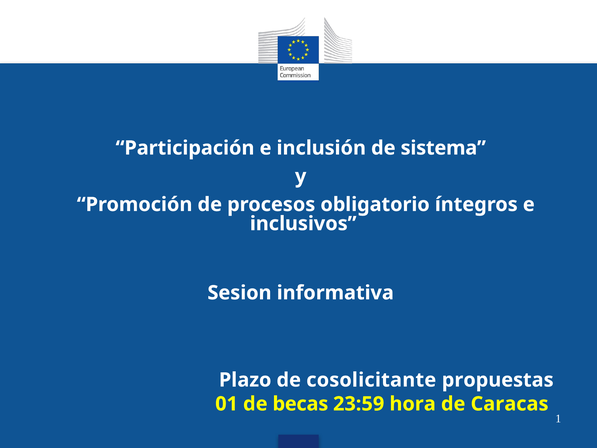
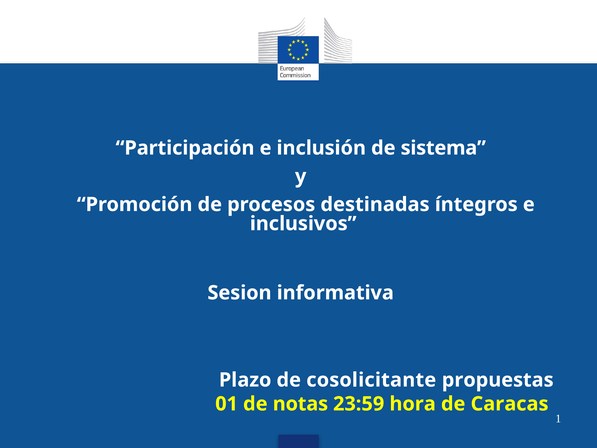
obligatorio: obligatorio -> destinadas
becas: becas -> notas
